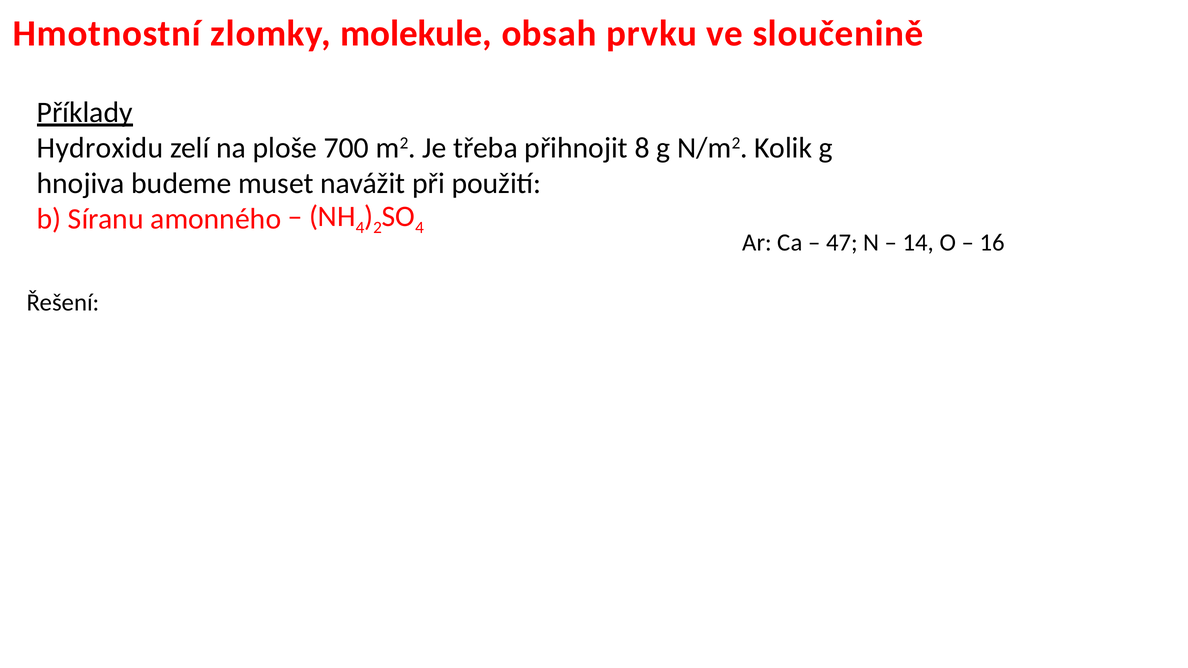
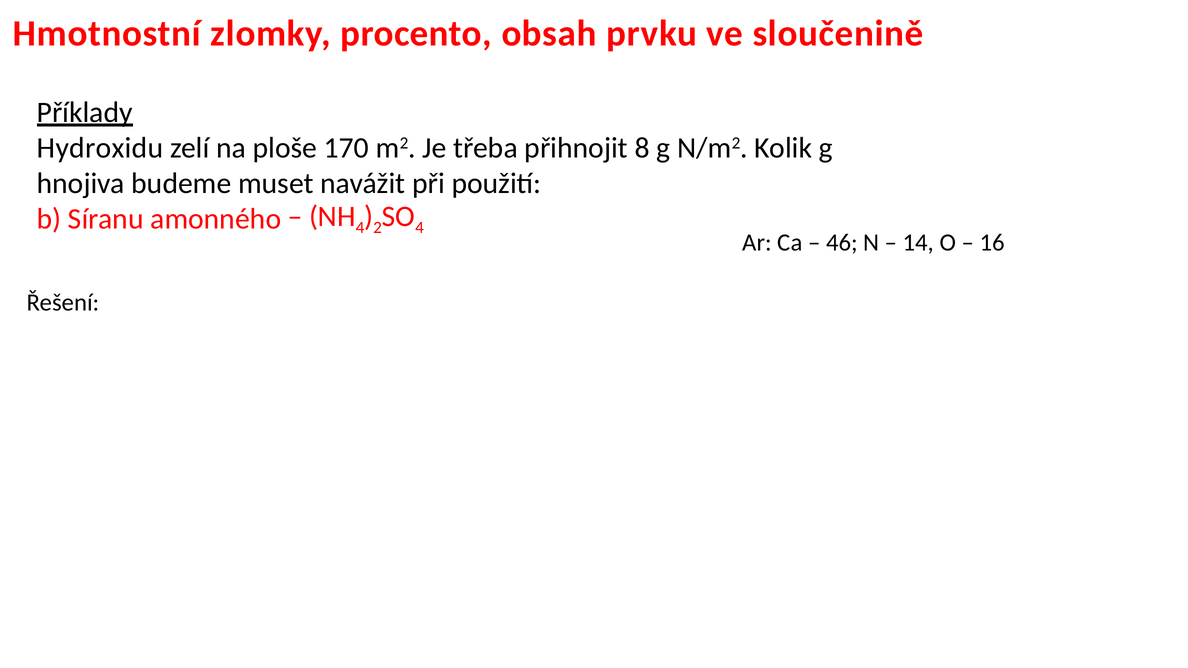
molekule: molekule -> procento
700: 700 -> 170
47: 47 -> 46
